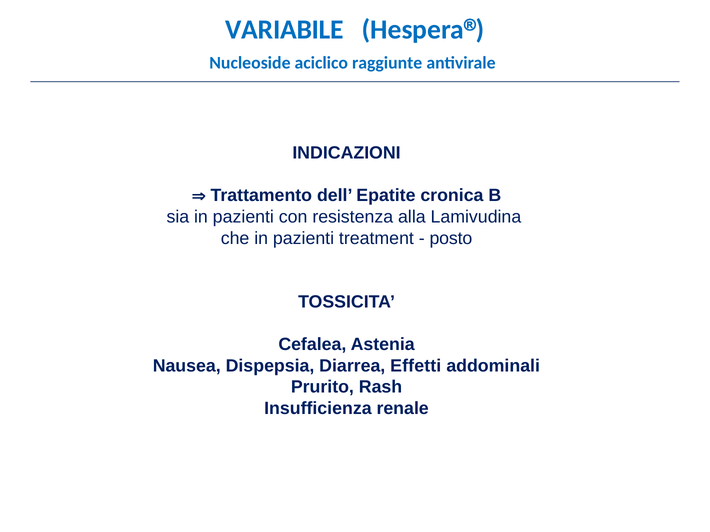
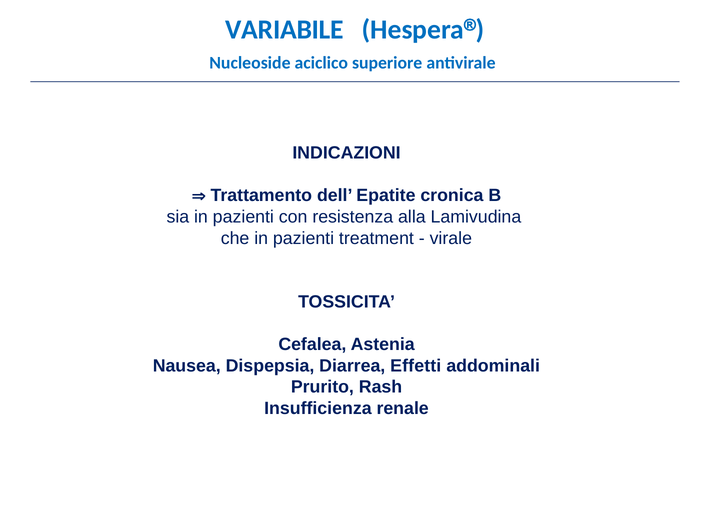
raggiunte: raggiunte -> superiore
posto: posto -> virale
